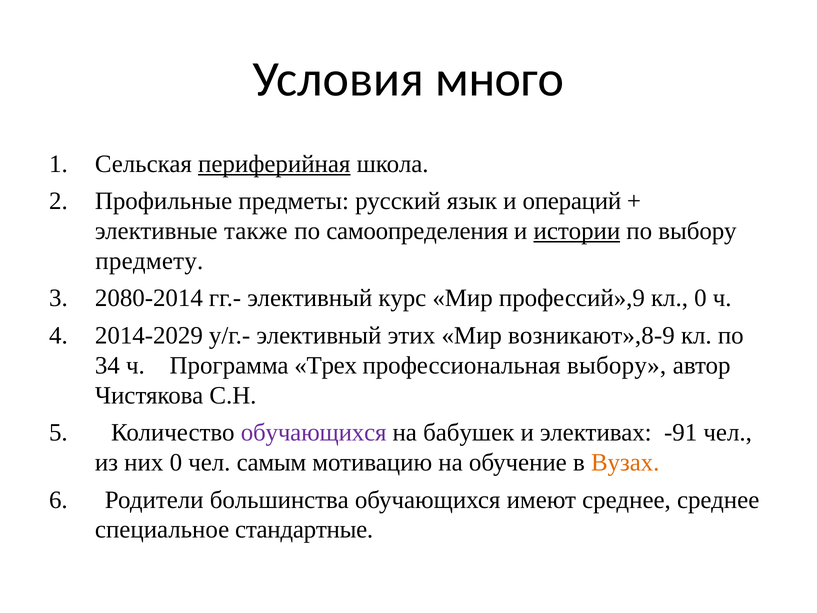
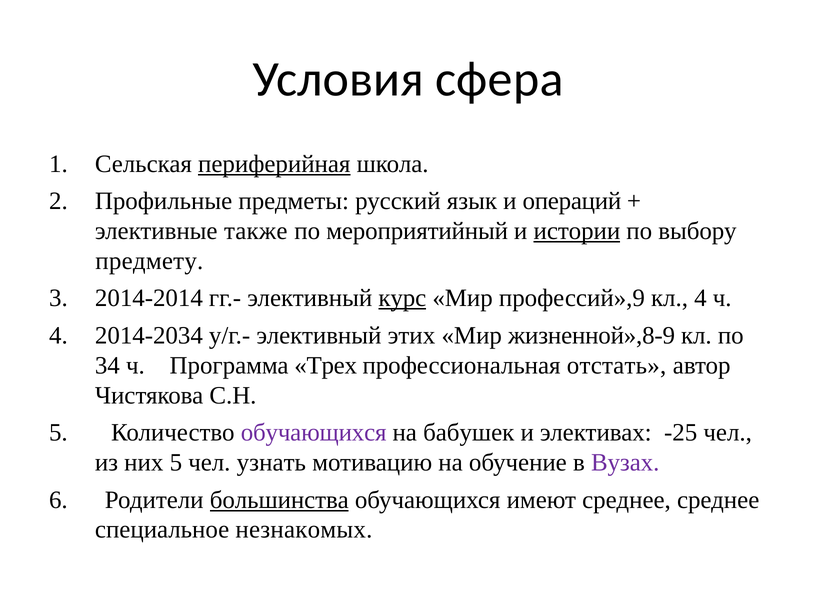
много: много -> сфера
самоопределения: самоопределения -> мероприятийный
2080-2014: 2080-2014 -> 2014-2014
курс underline: none -> present
кл 0: 0 -> 4
2014-2029: 2014-2029 -> 2014-2034
возникают»,8-9: возникают»,8-9 -> жизненной»,8-9
профессиональная выбору: выбору -> отстать
-91: -91 -> -25
них 0: 0 -> 5
самым: самым -> узнать
Вузах colour: orange -> purple
большинства underline: none -> present
стандартные: стандартные -> незнакомых
